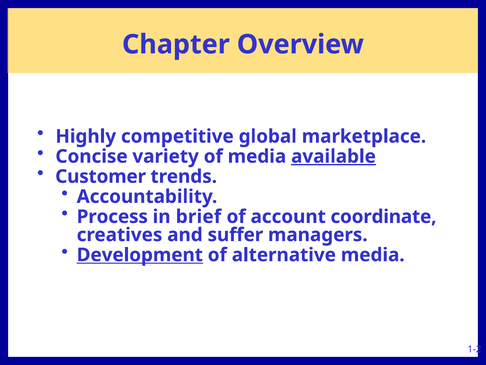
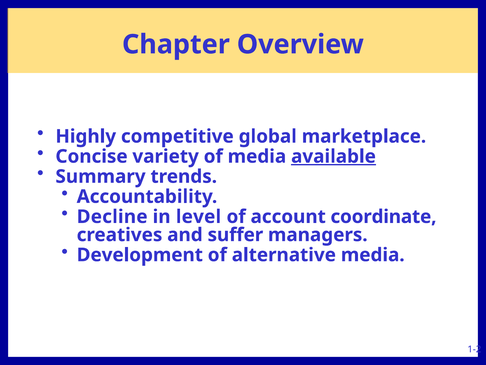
Customer: Customer -> Summary
Process: Process -> Decline
brief: brief -> level
Development underline: present -> none
